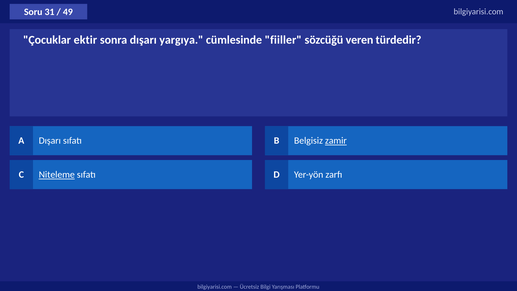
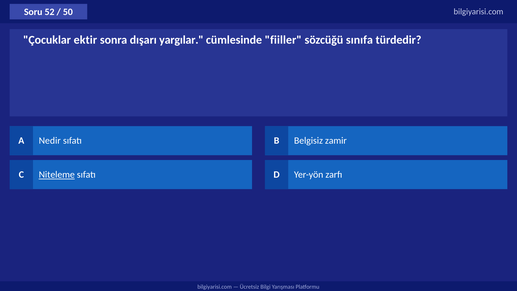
31: 31 -> 52
49: 49 -> 50
yargıya: yargıya -> yargılar
veren: veren -> sınıfa
A Dışarı: Dışarı -> Nedir
zamir underline: present -> none
